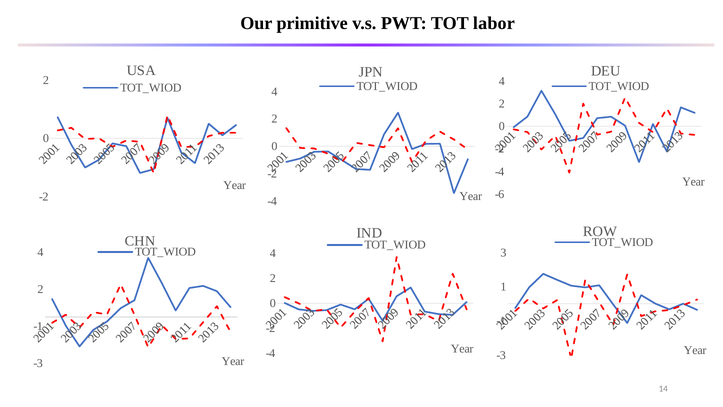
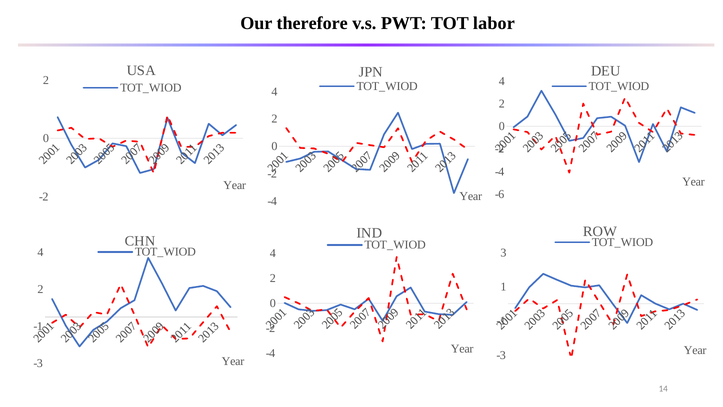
primitive: primitive -> therefore
